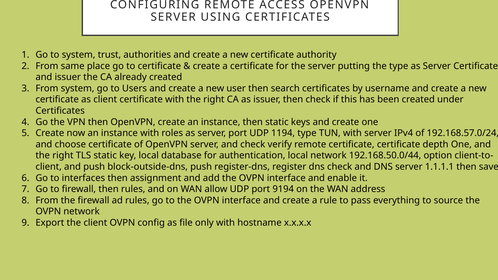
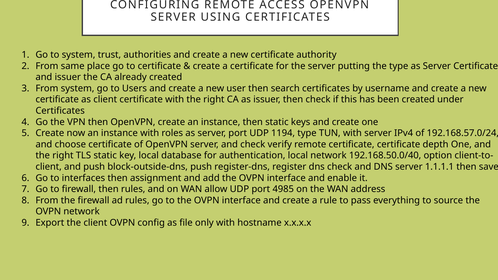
192.168.50.0/44: 192.168.50.0/44 -> 192.168.50.0/40
9194: 9194 -> 4985
